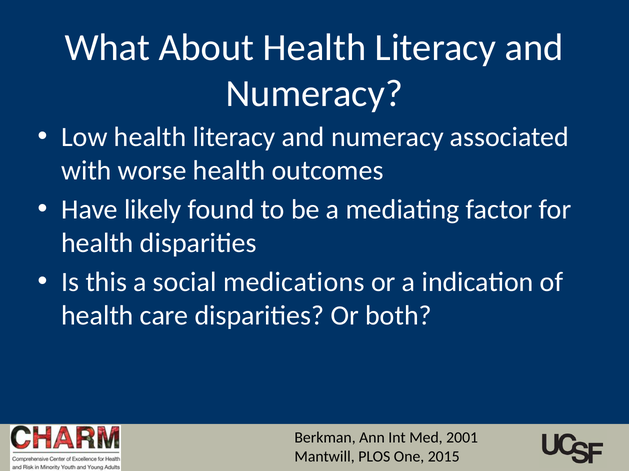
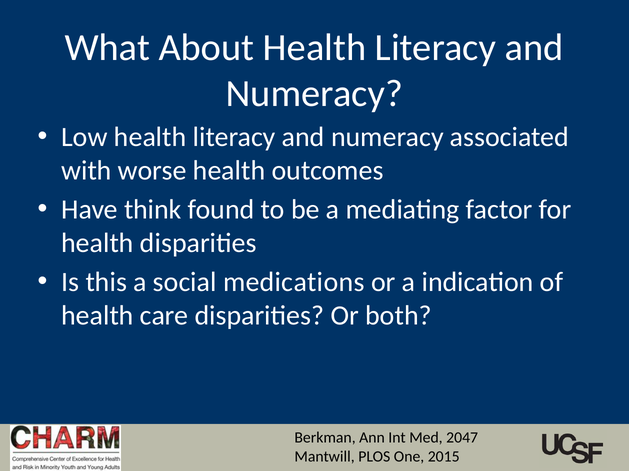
likely: likely -> think
2001: 2001 -> 2047
